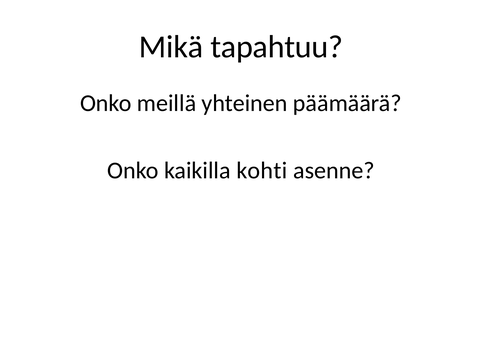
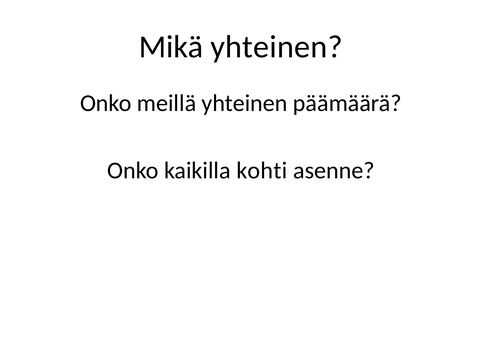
Mikä tapahtuu: tapahtuu -> yhteinen
